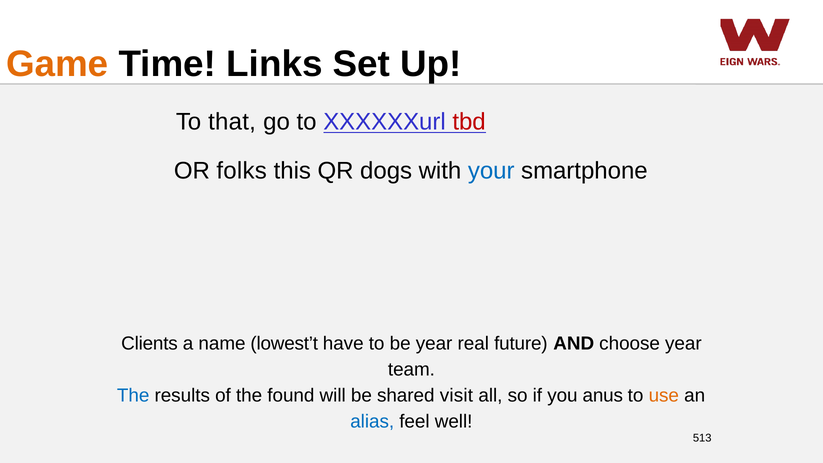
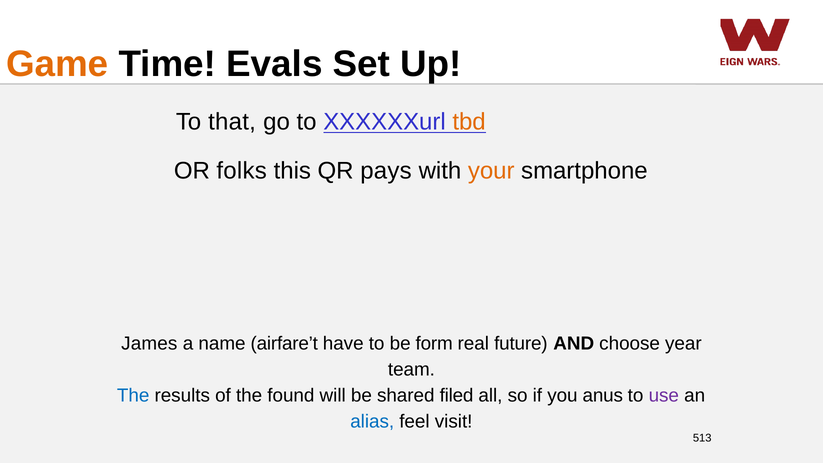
Links: Links -> Evals
tbd colour: red -> orange
dogs: dogs -> pays
your colour: blue -> orange
Clients: Clients -> James
lowest’t: lowest’t -> airfare’t
be year: year -> form
visit: visit -> filed
use colour: orange -> purple
well: well -> visit
